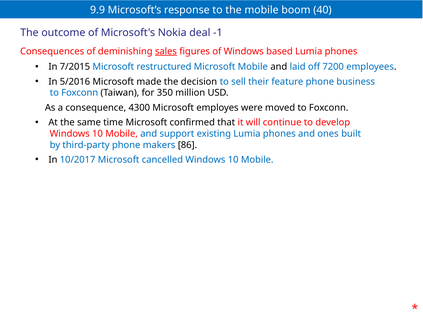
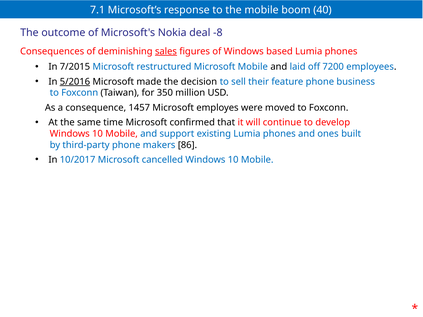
9.9: 9.9 -> 7.1
-1: -1 -> -8
5/2016 underline: none -> present
4300: 4300 -> 1457
